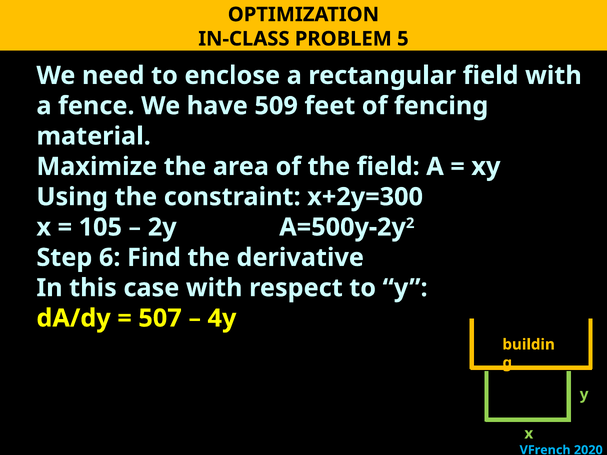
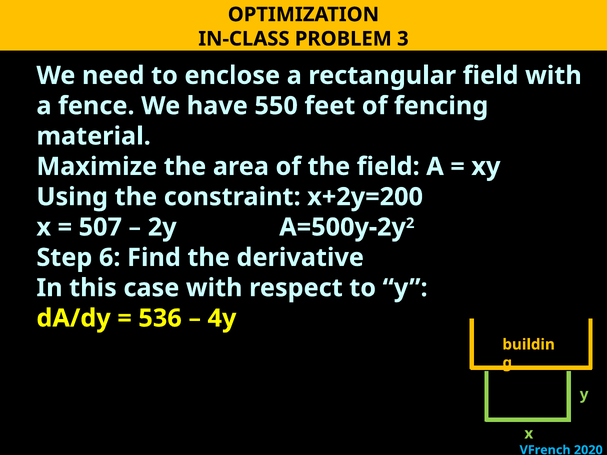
5: 5 -> 3
509: 509 -> 550
x+2y=300: x+2y=300 -> x+2y=200
105: 105 -> 507
507: 507 -> 536
